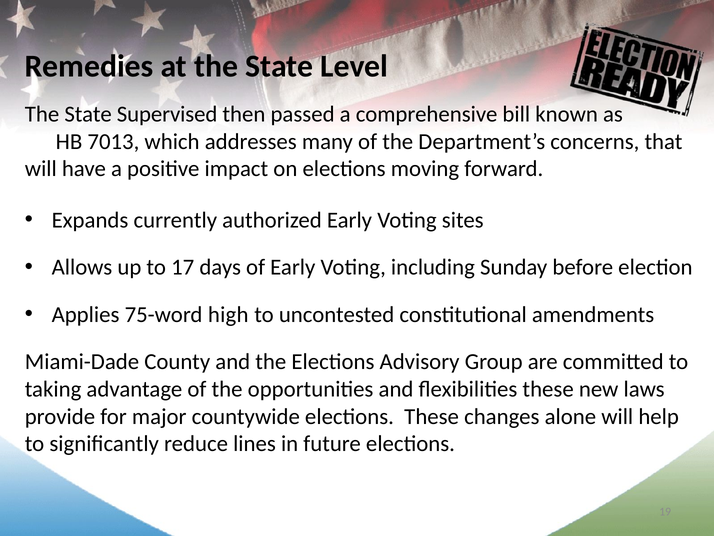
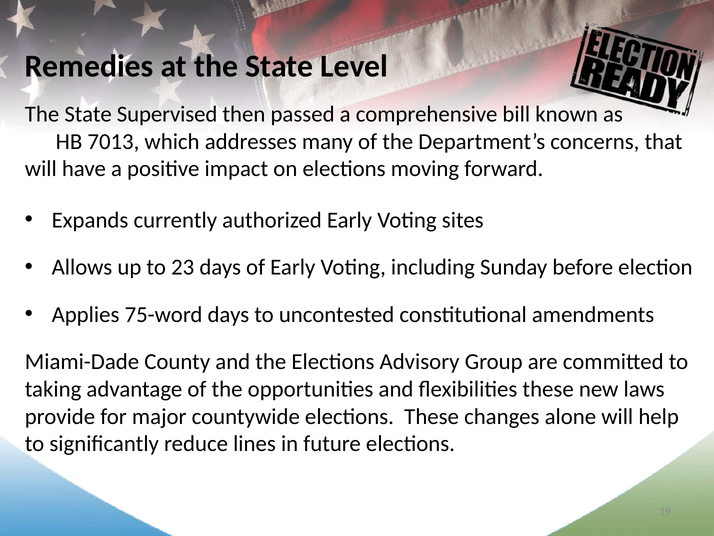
17: 17 -> 23
75-word high: high -> days
